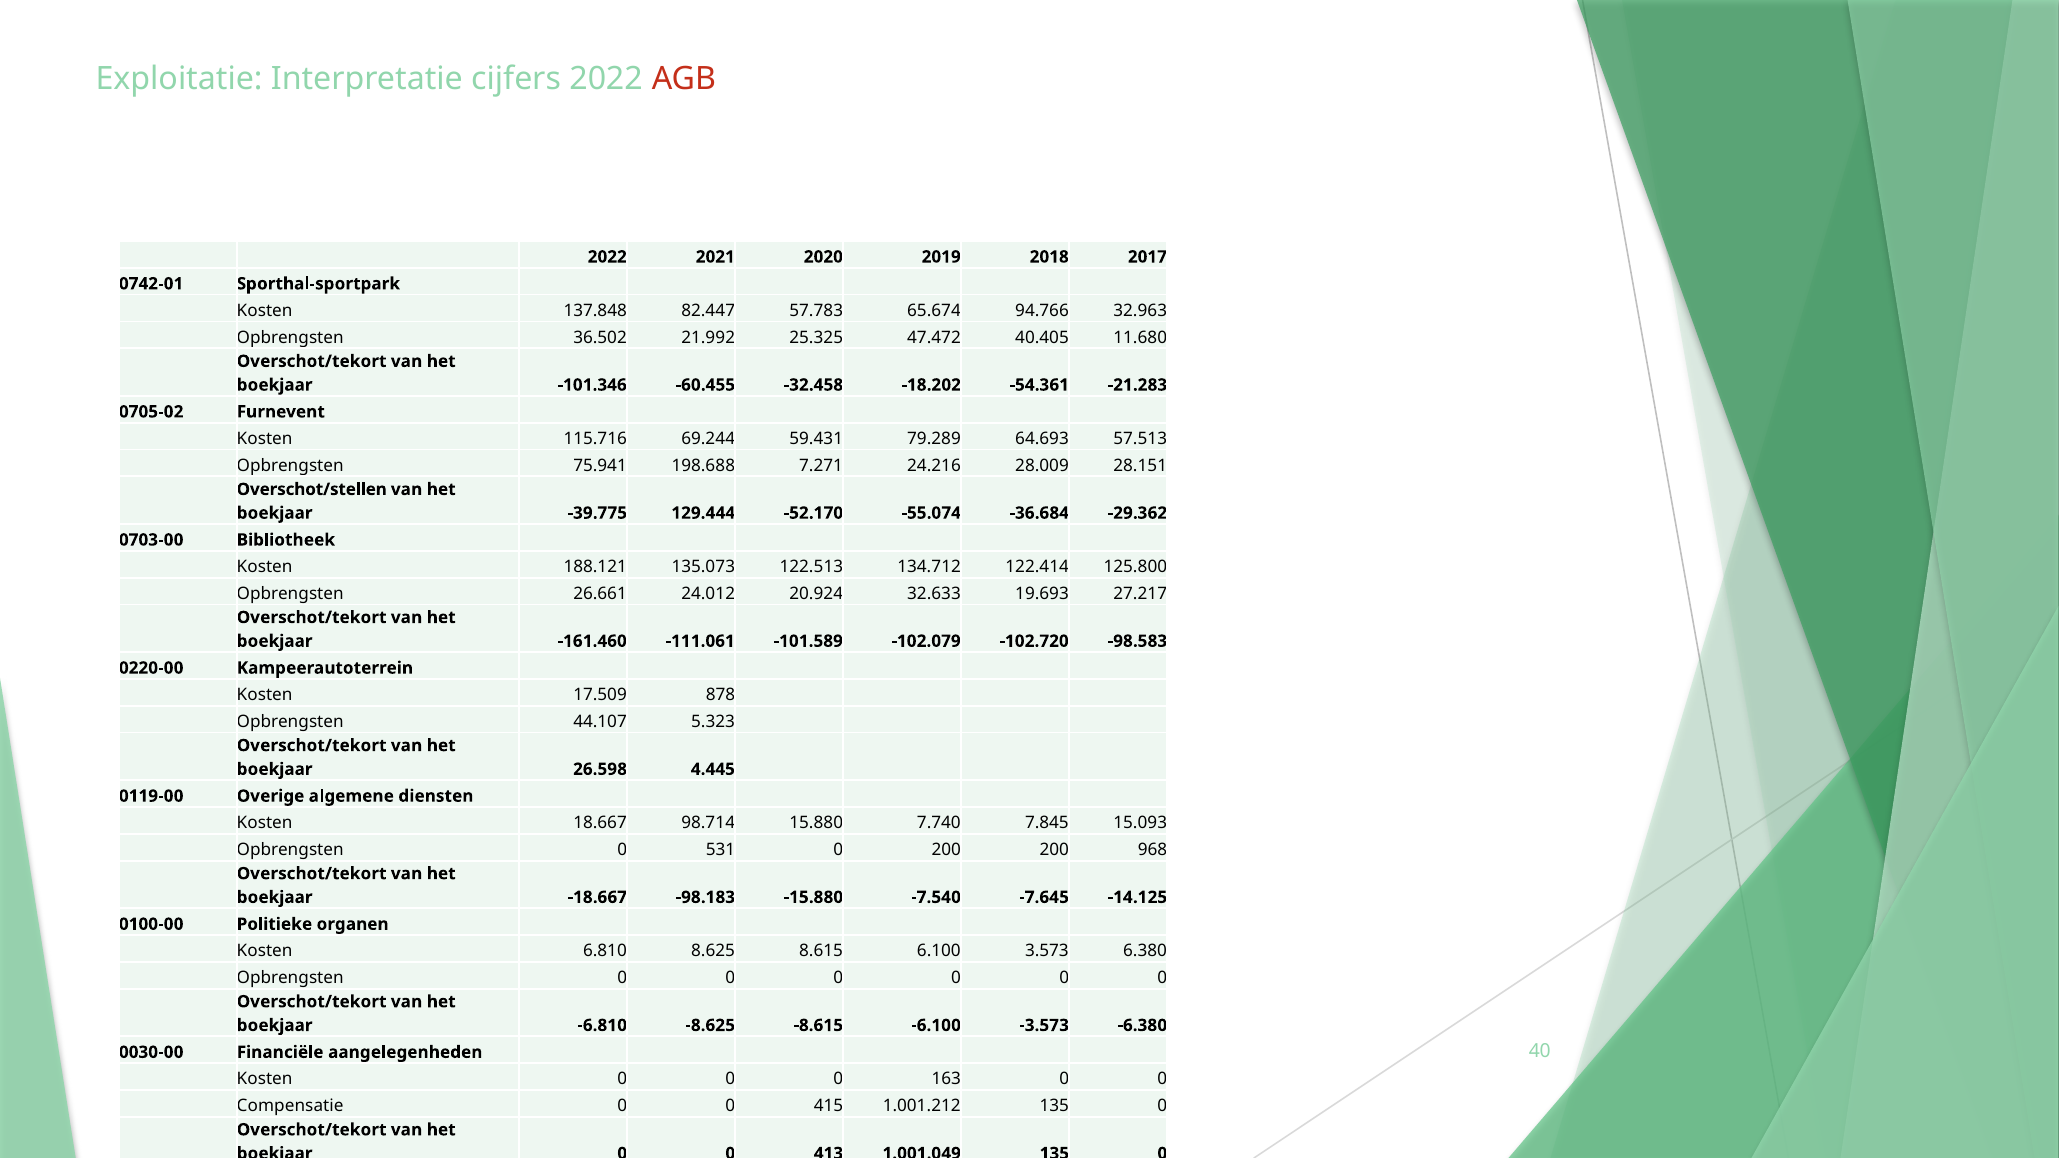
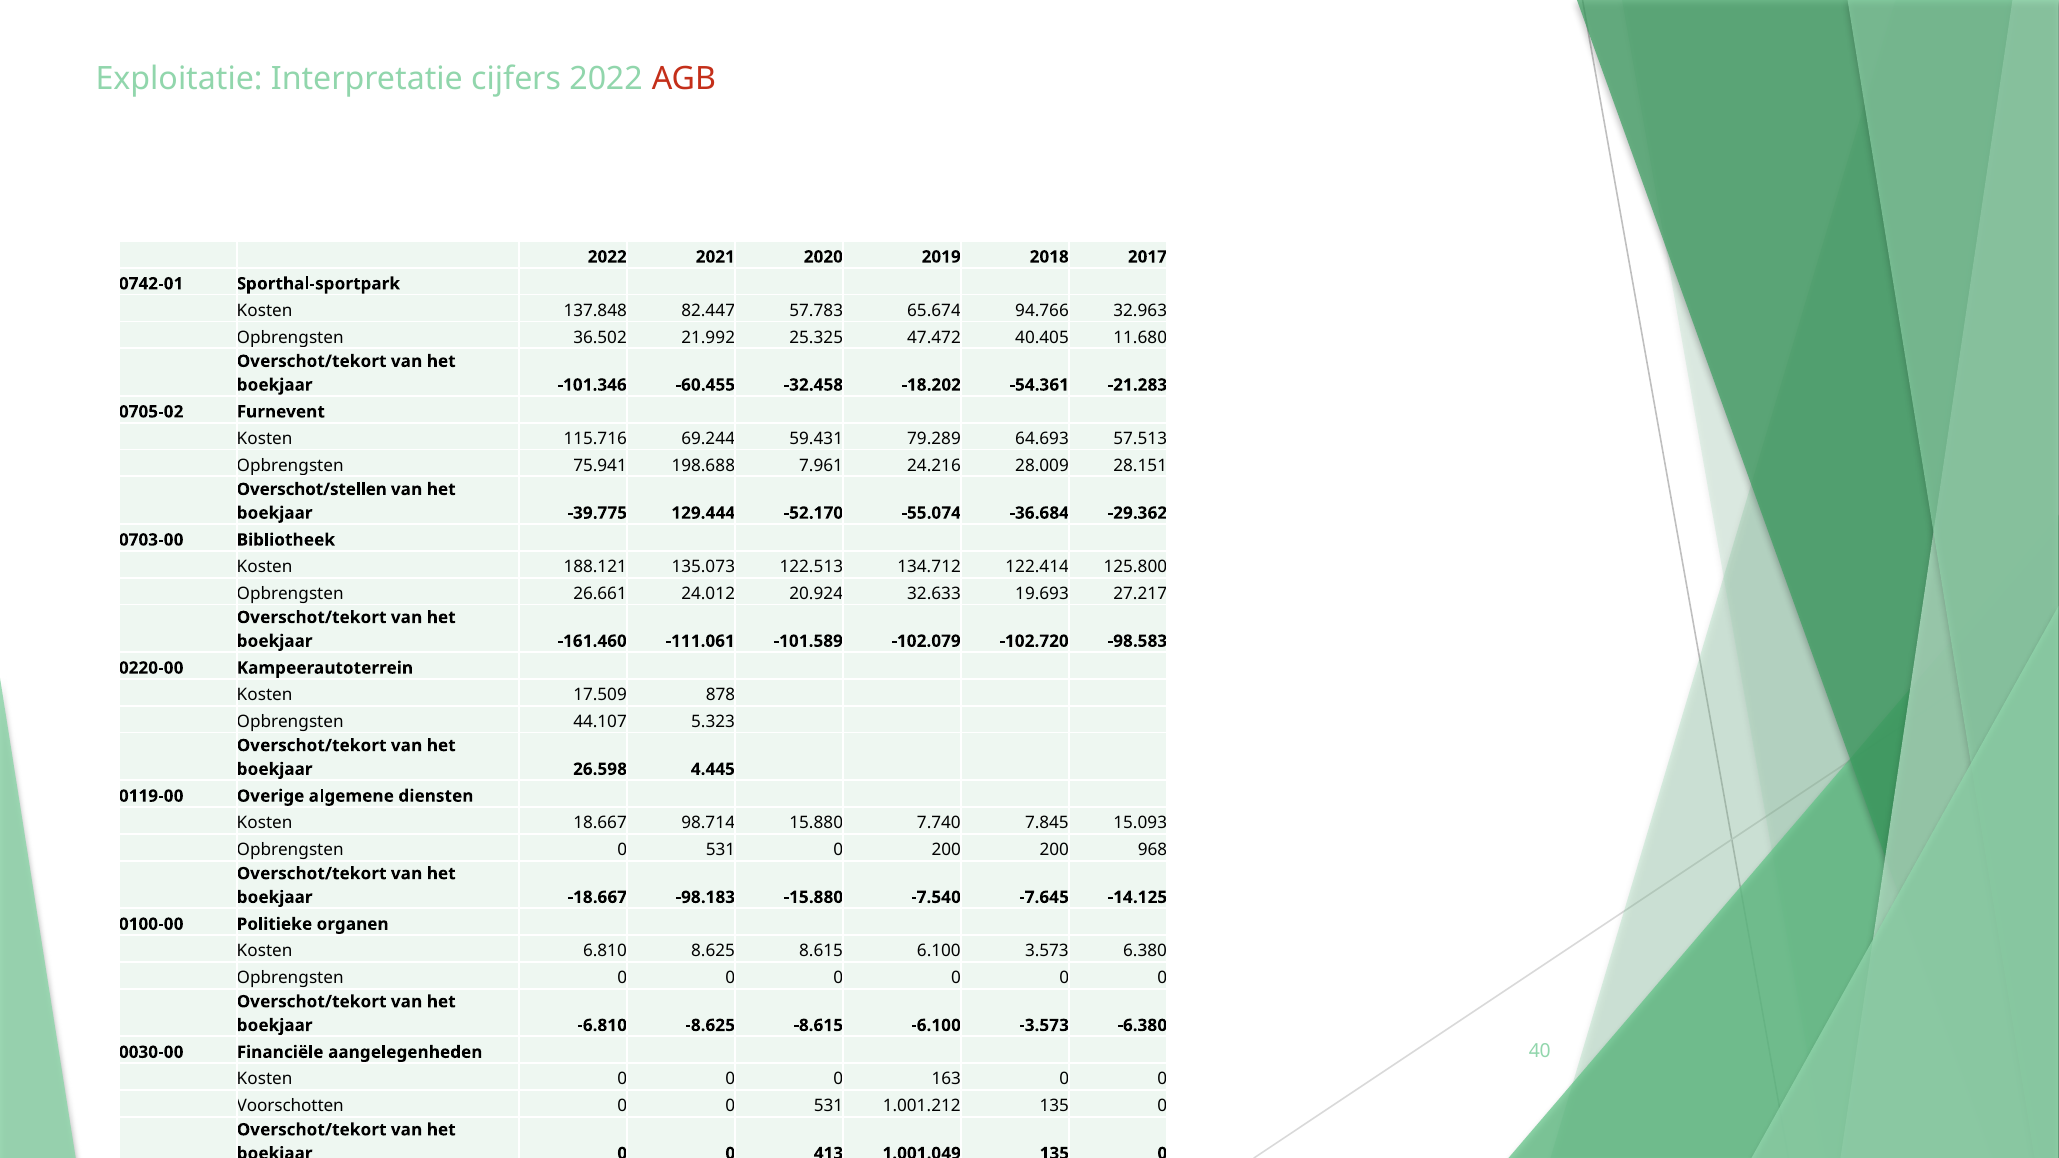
7.271: 7.271 -> 7.961
Compensatie: Compensatie -> Voorschotten
415 at (829, 1106): 415 -> 531
